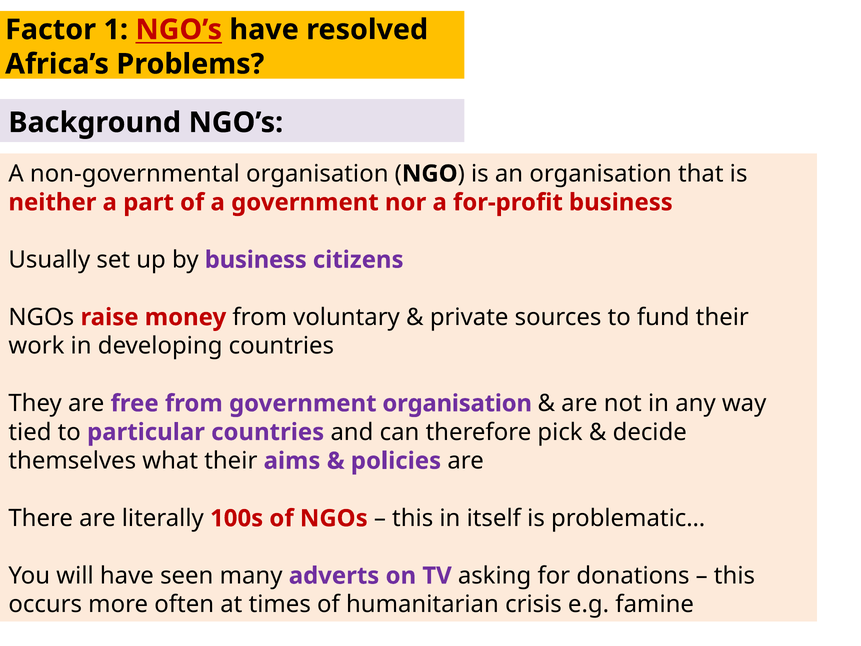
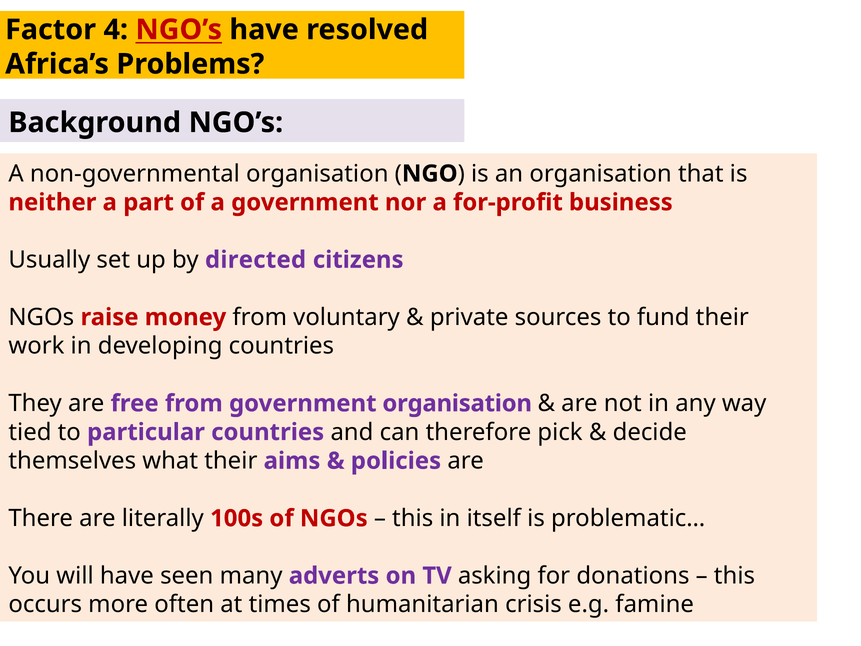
1: 1 -> 4
by business: business -> directed
